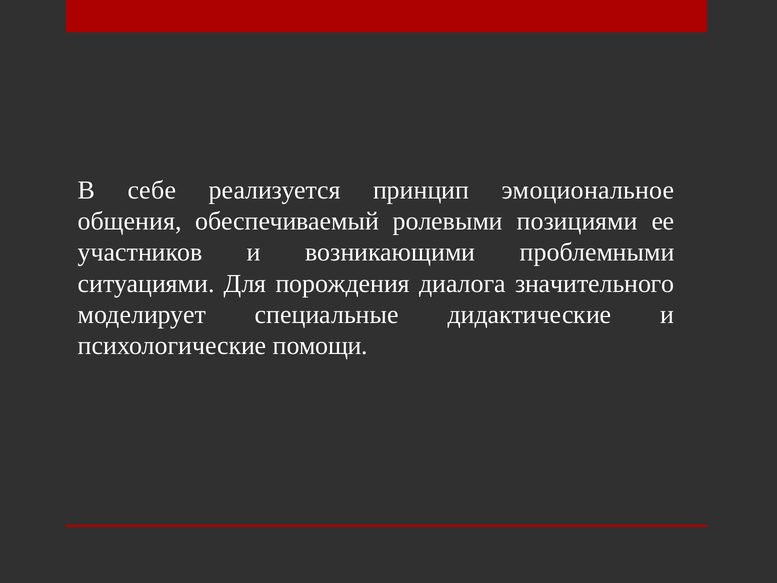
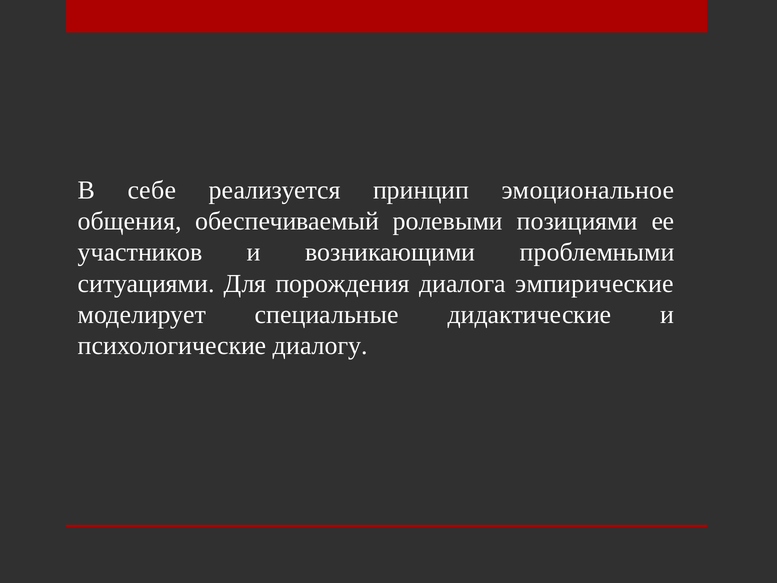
значительного: значительного -> эмпирические
помощи: помощи -> диалогу
